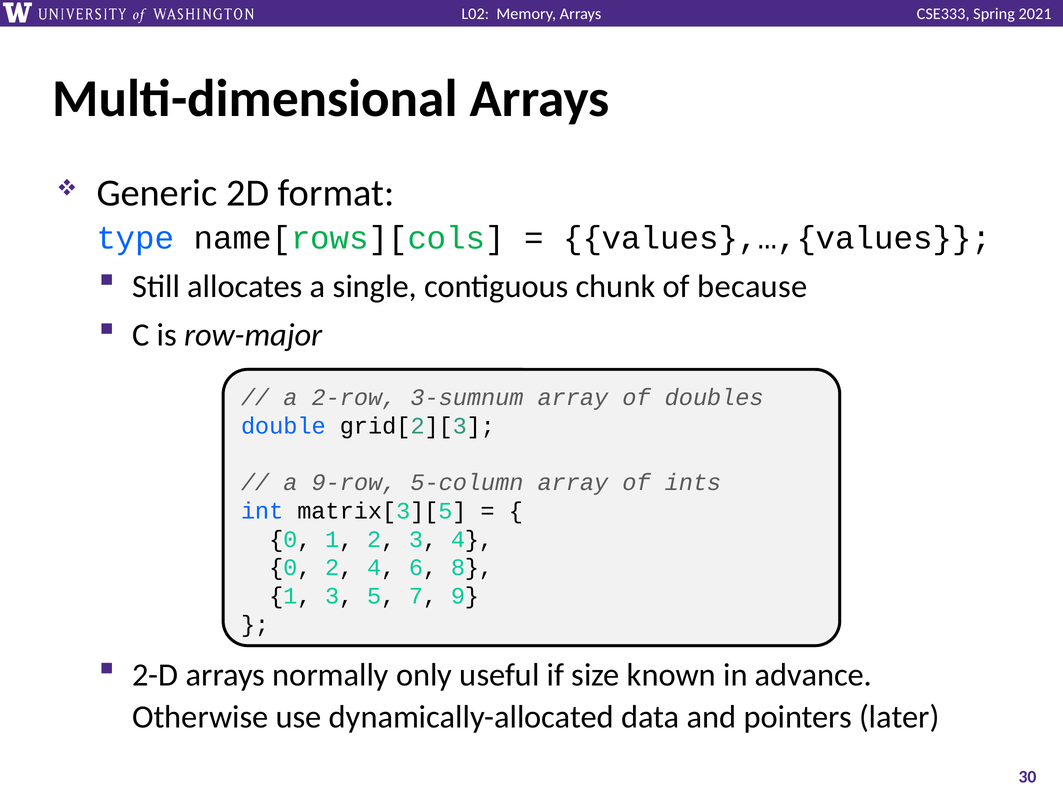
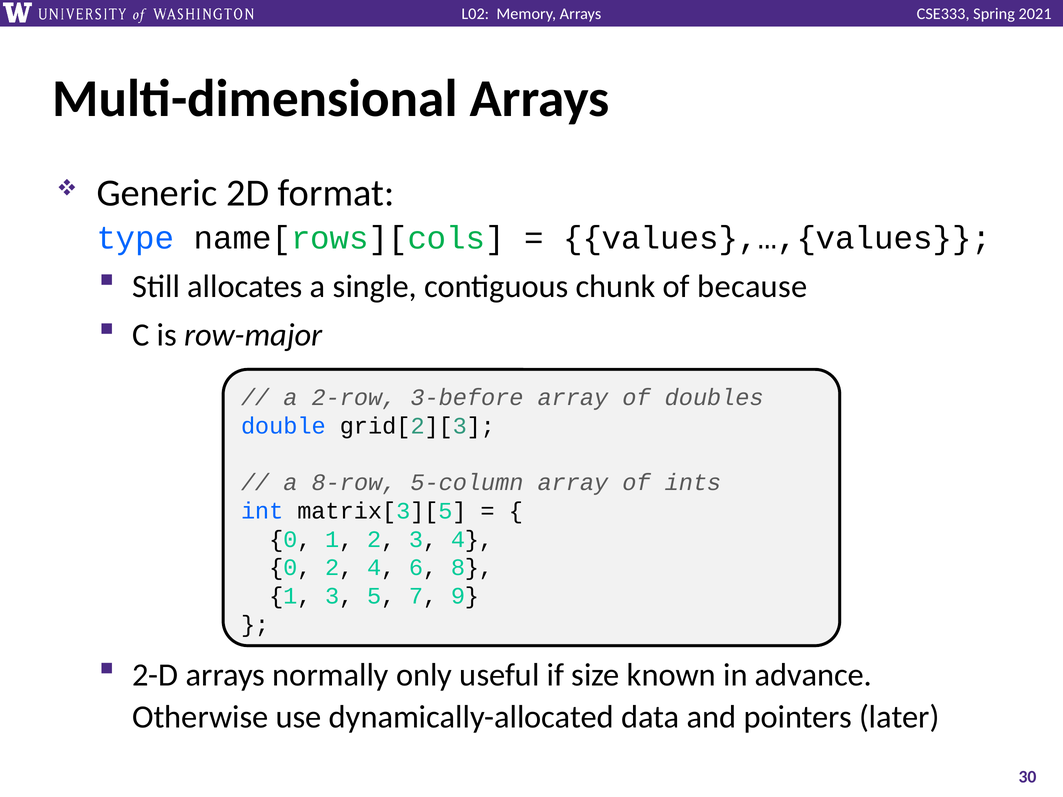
3-sumnum: 3-sumnum -> 3-before
9-row: 9-row -> 8-row
